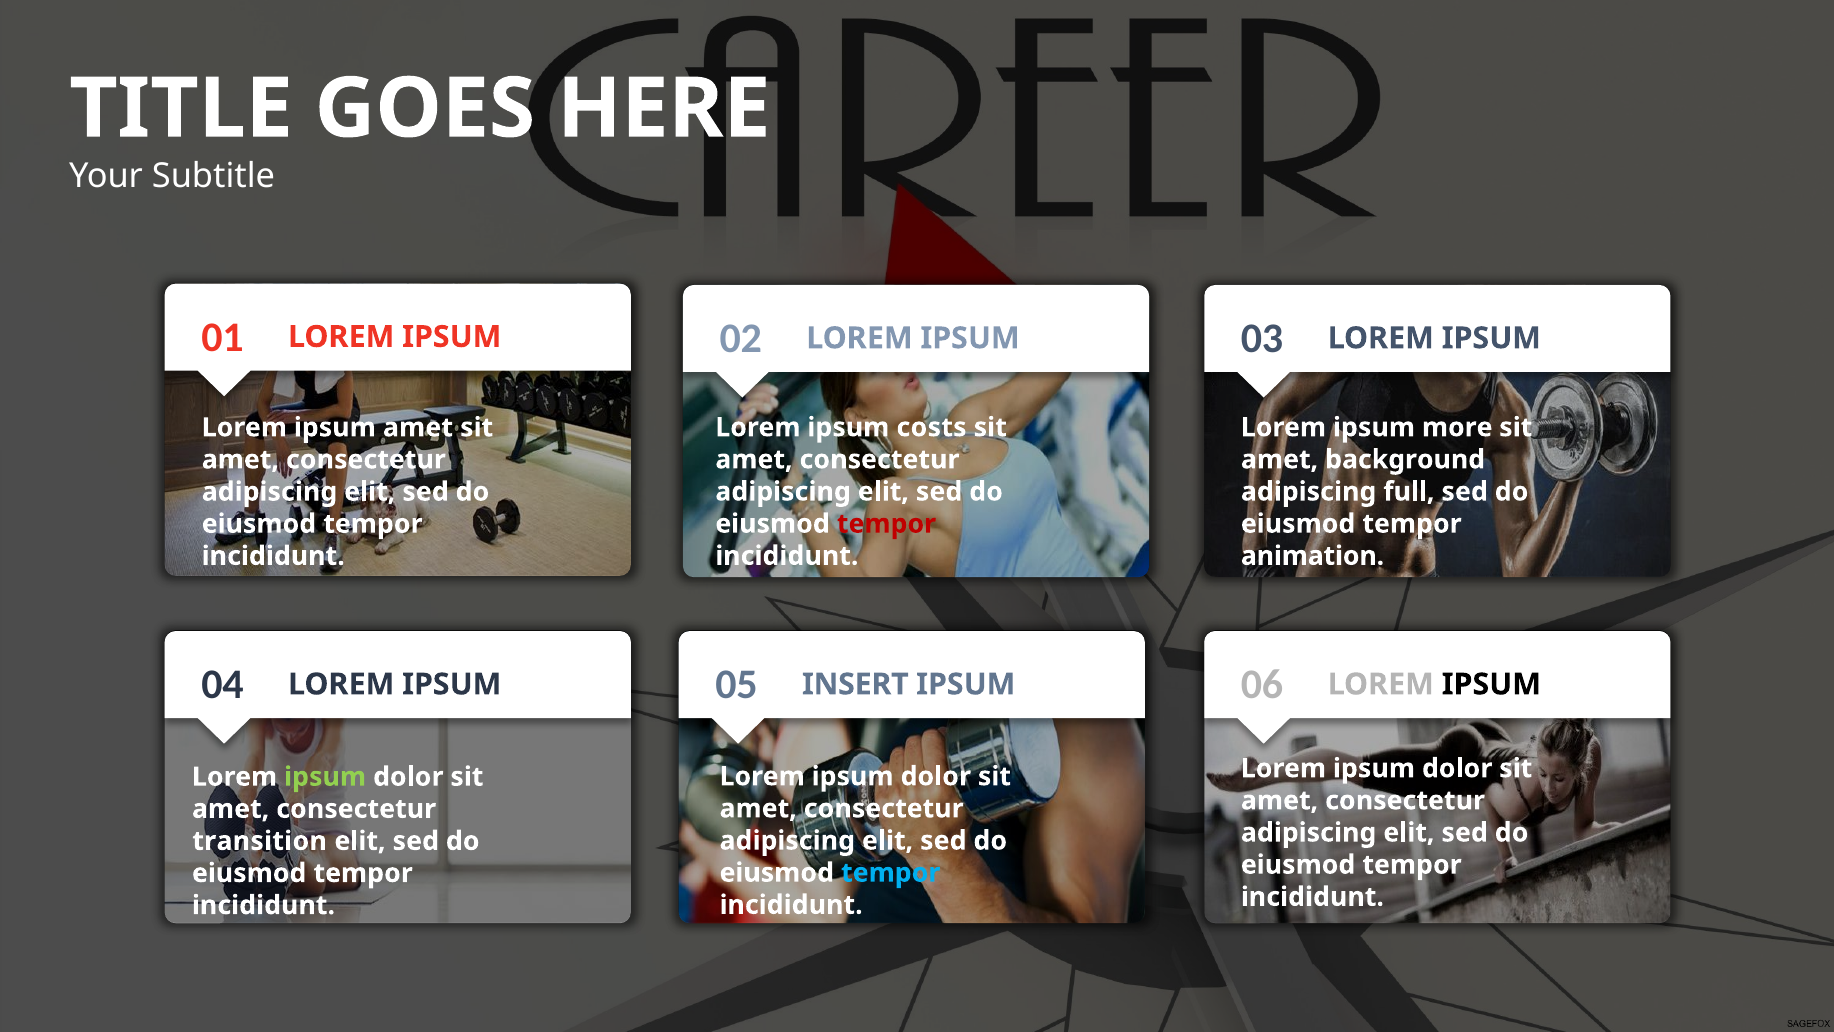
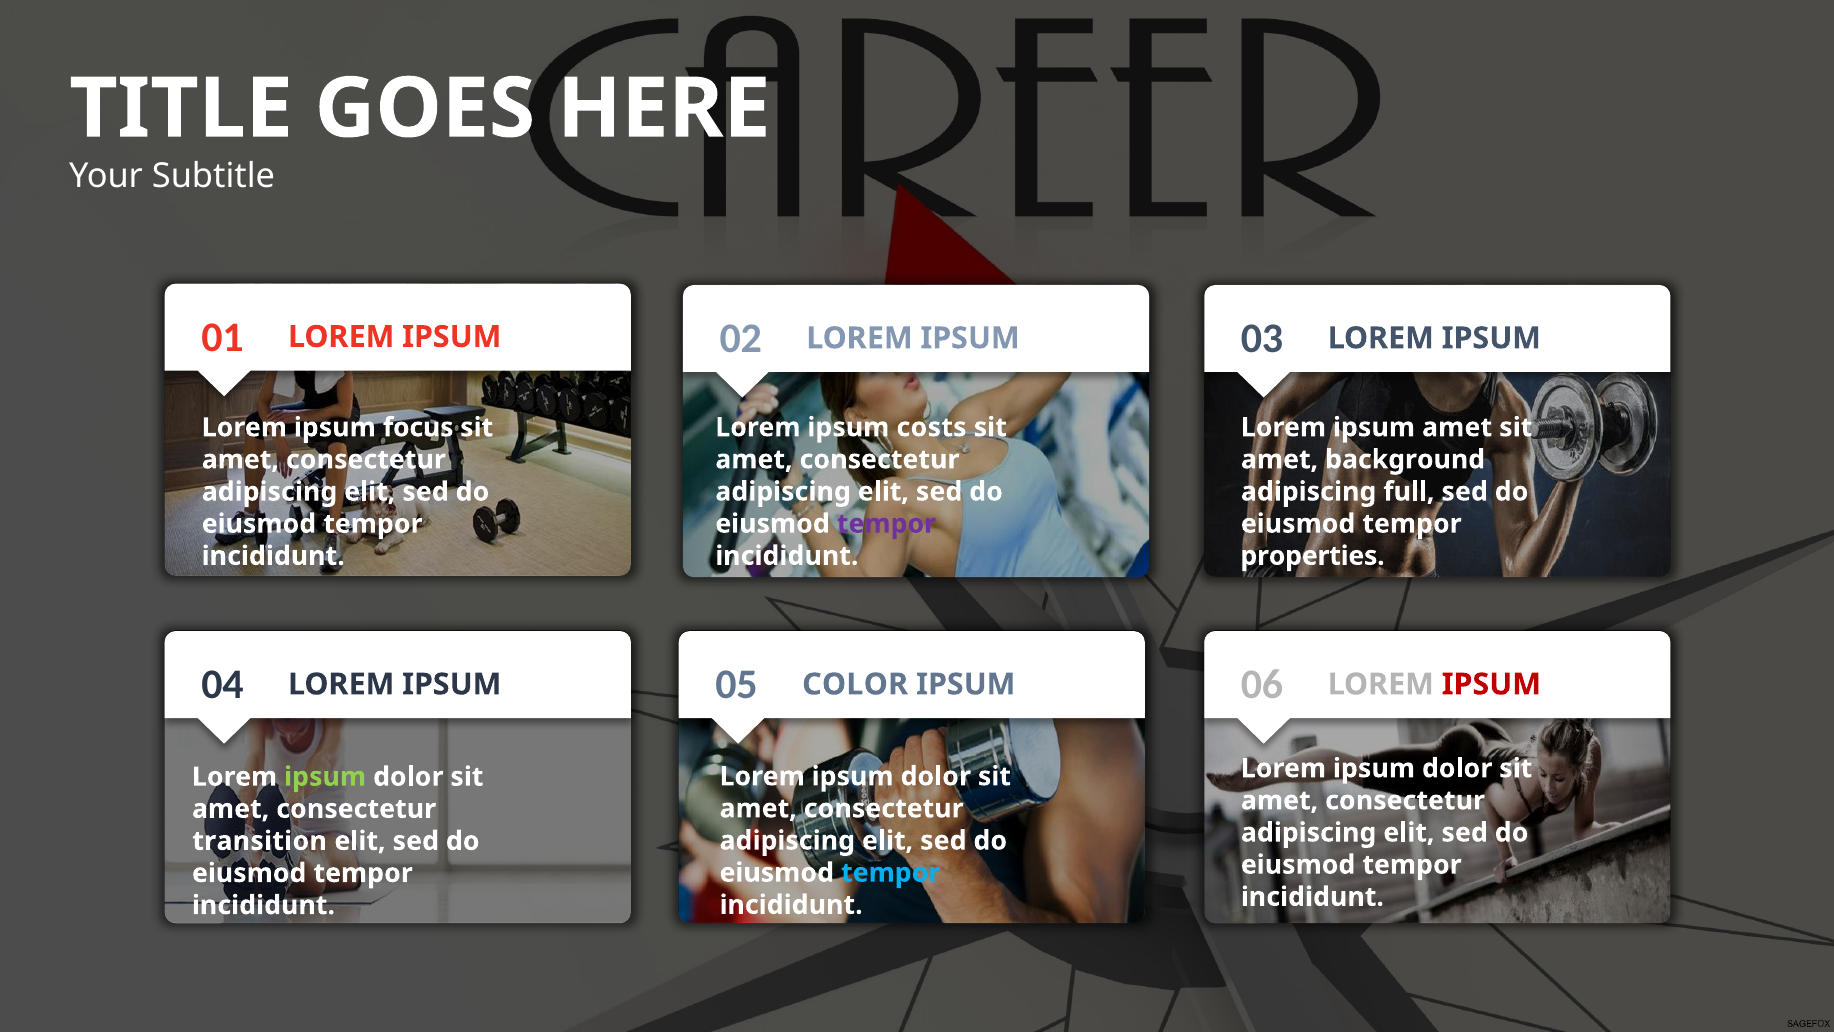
ipsum amet: amet -> focus
ipsum more: more -> amet
tempor at (887, 524) colour: red -> purple
animation: animation -> properties
INSERT: INSERT -> COLOR
IPSUM at (1491, 684) colour: black -> red
